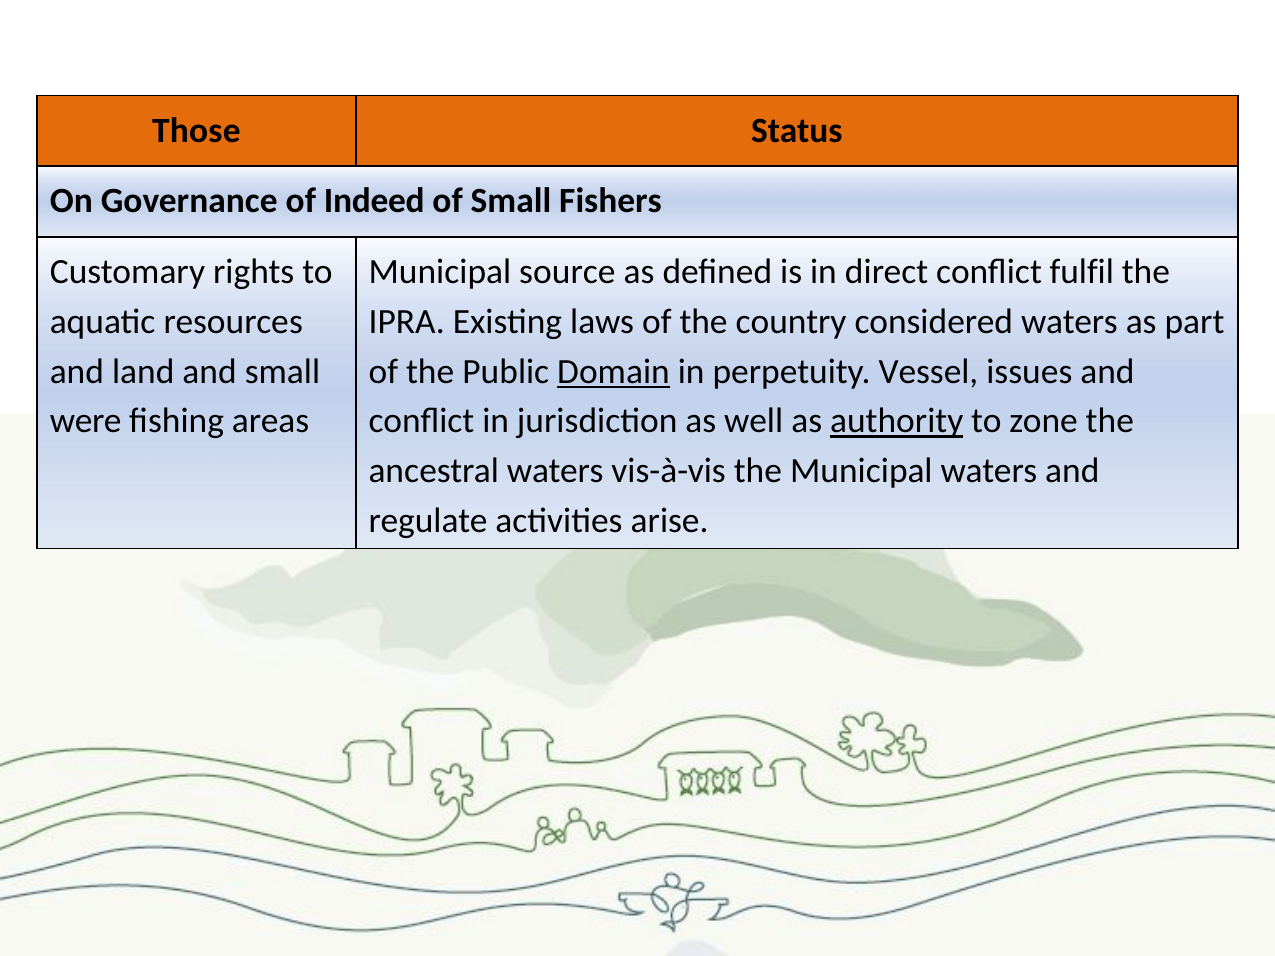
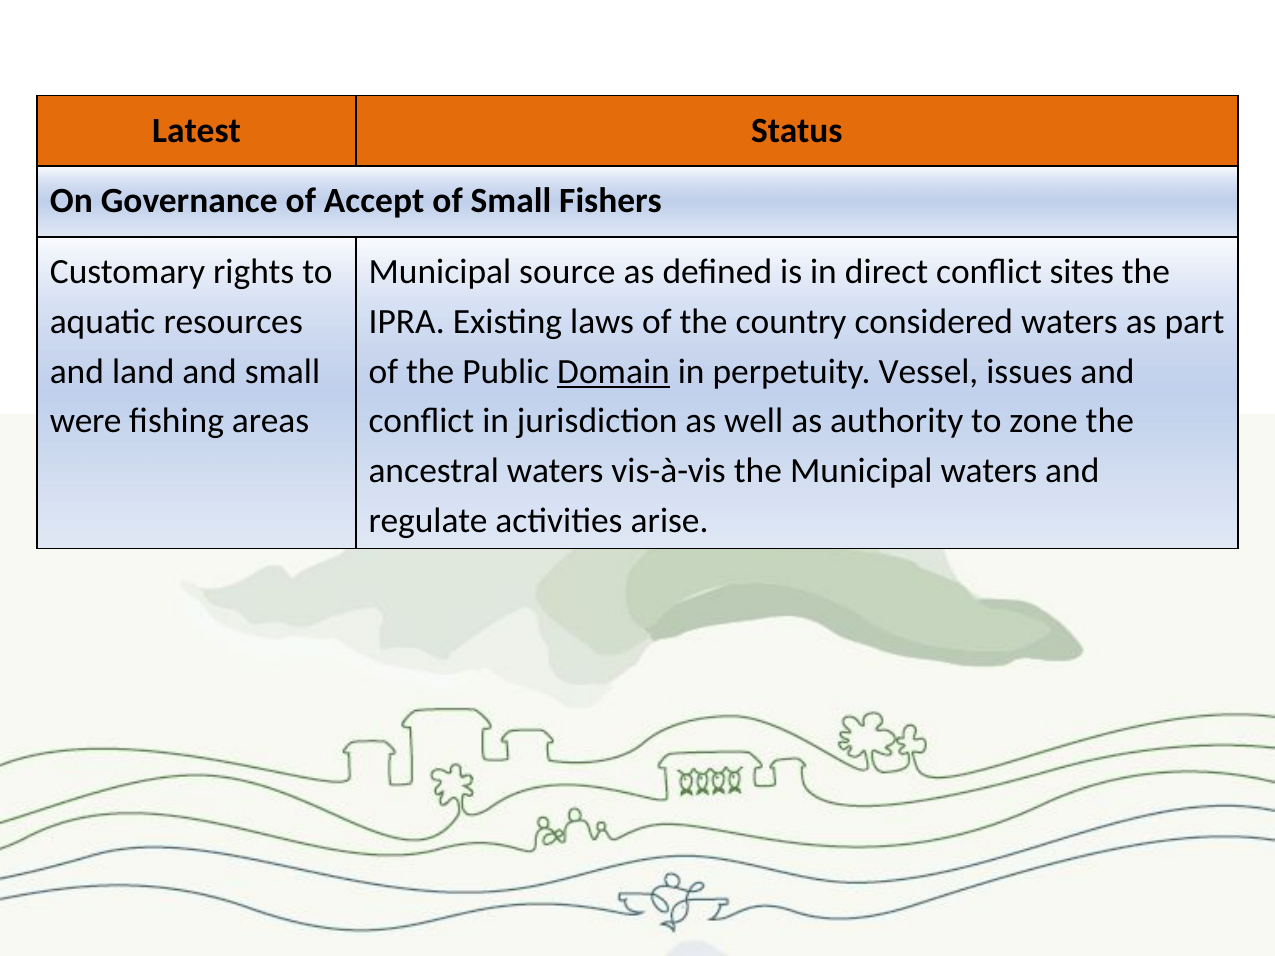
Those: Those -> Latest
Indeed: Indeed -> Accept
fulfil: fulfil -> sites
authority underline: present -> none
